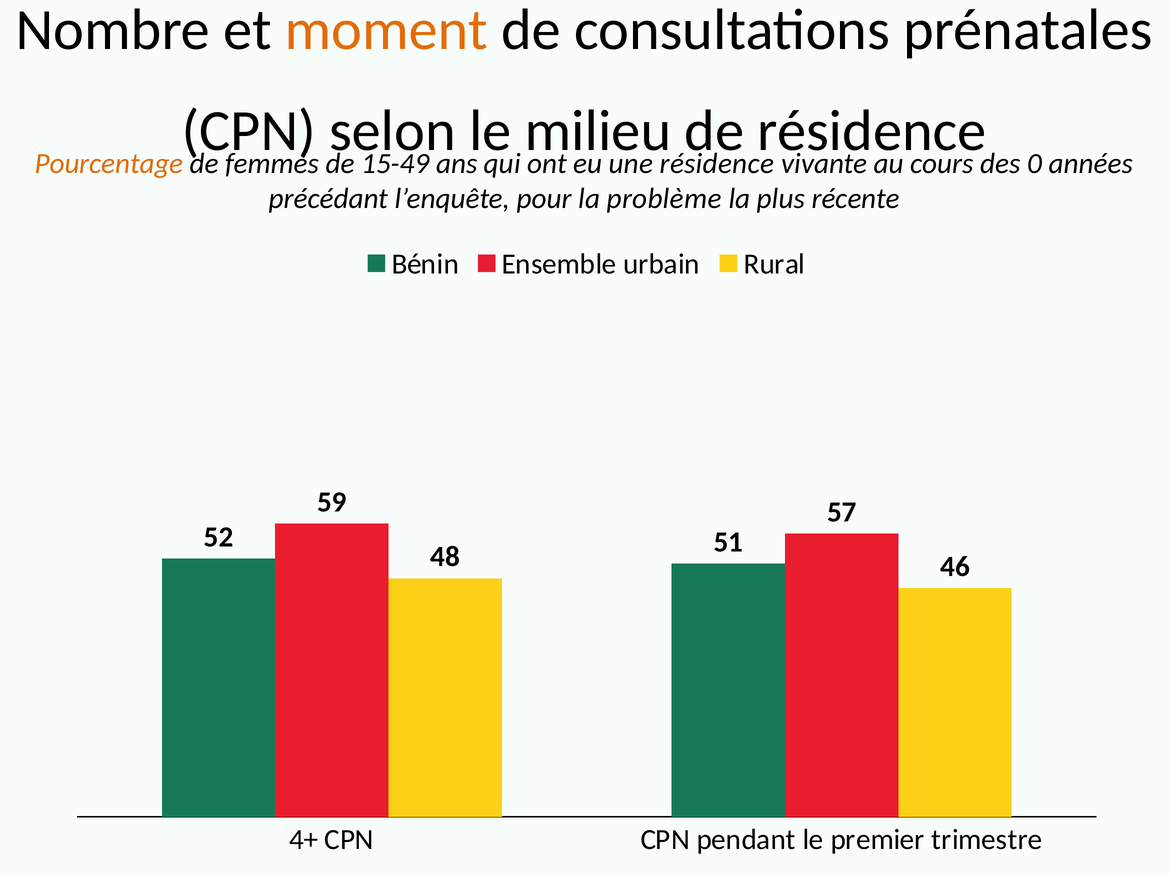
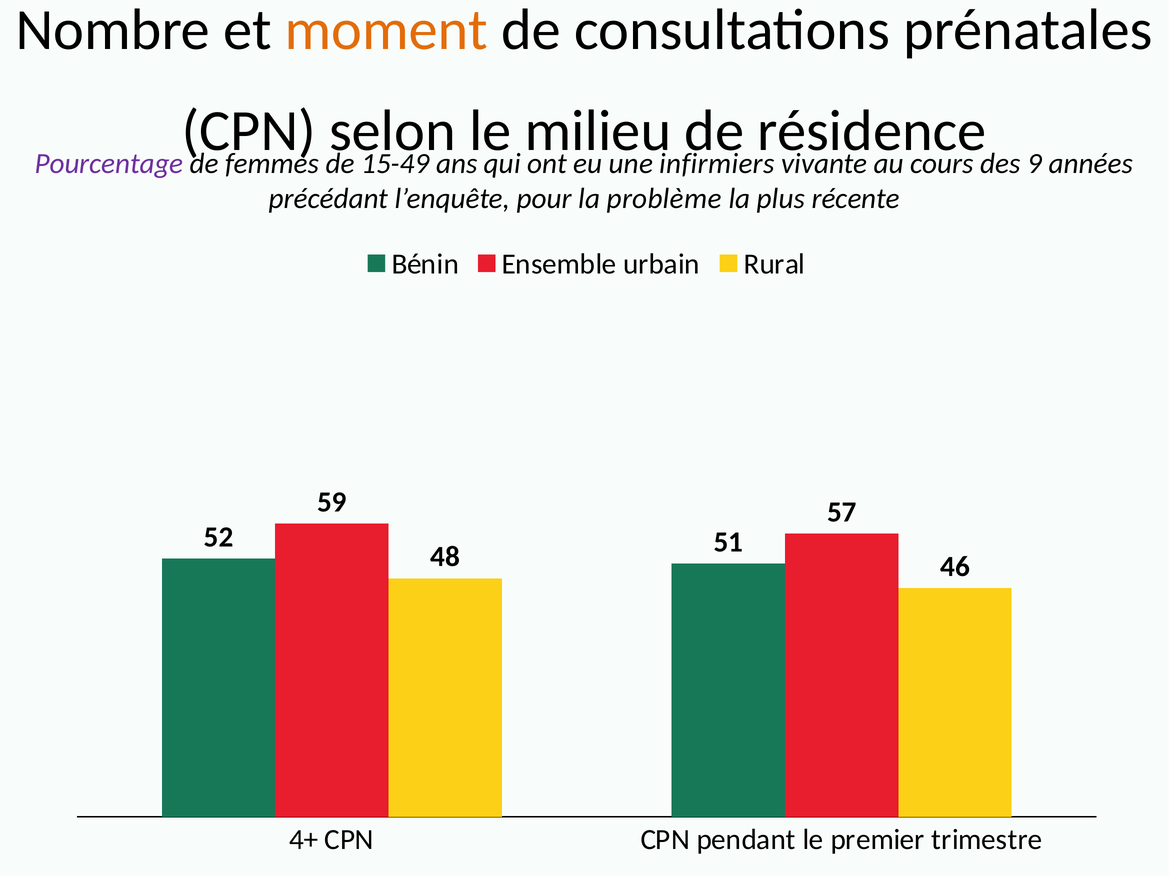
Pourcentage colour: orange -> purple
résidence at (717, 164): résidence -> infirmiers
0: 0 -> 9
